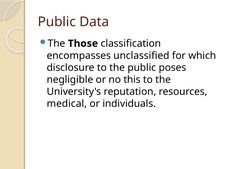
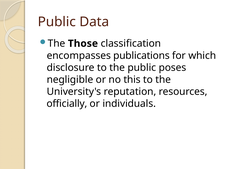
unclassified: unclassified -> publications
medical: medical -> officially
